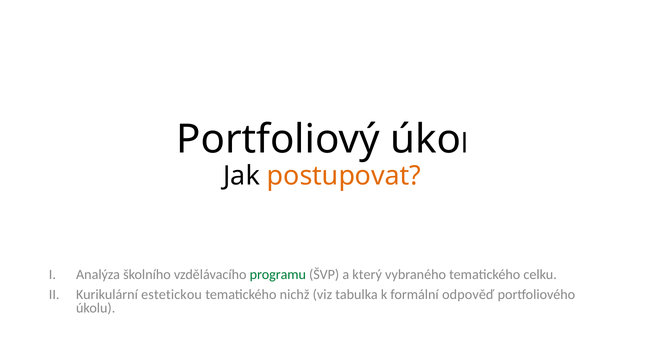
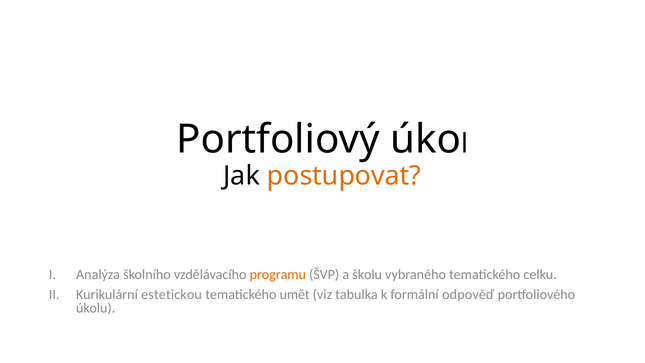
programu colour: green -> orange
který: který -> školu
nichž: nichž -> umět
